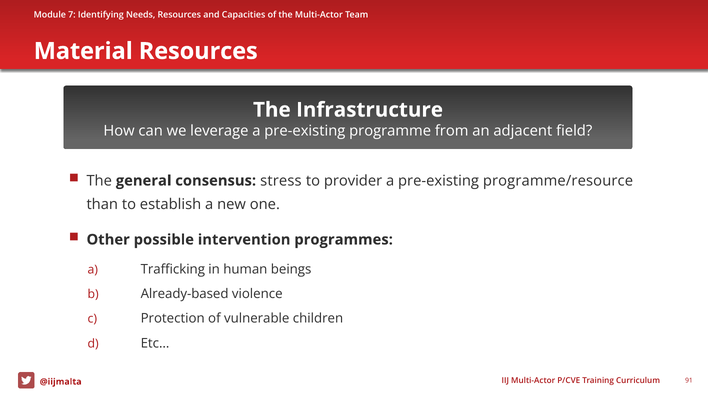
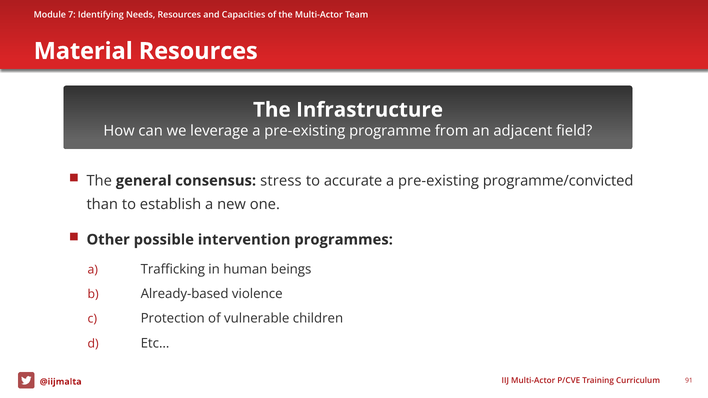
provider: provider -> accurate
programme/resource: programme/resource -> programme/convicted
